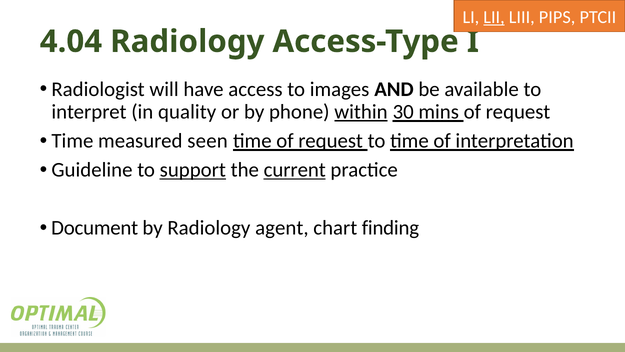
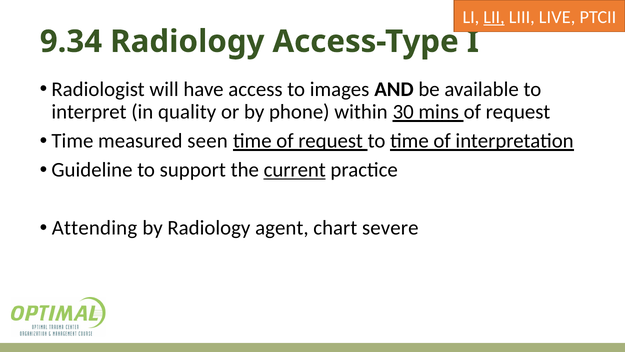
PIPS: PIPS -> LIVE
4.04: 4.04 -> 9.34
within underline: present -> none
support underline: present -> none
Document: Document -> Attending
finding: finding -> severe
